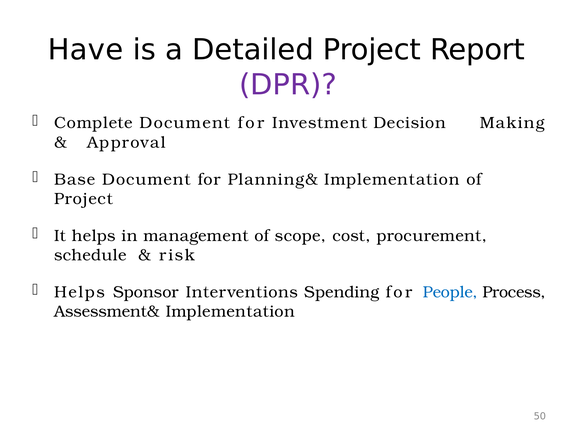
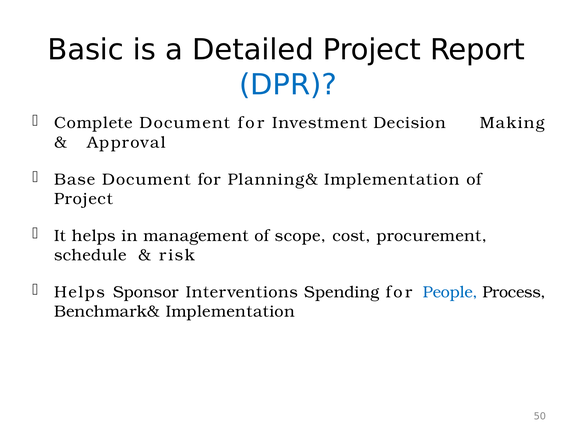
Have: Have -> Basic
DPR colour: purple -> blue
Assessment&: Assessment& -> Benchmark&
